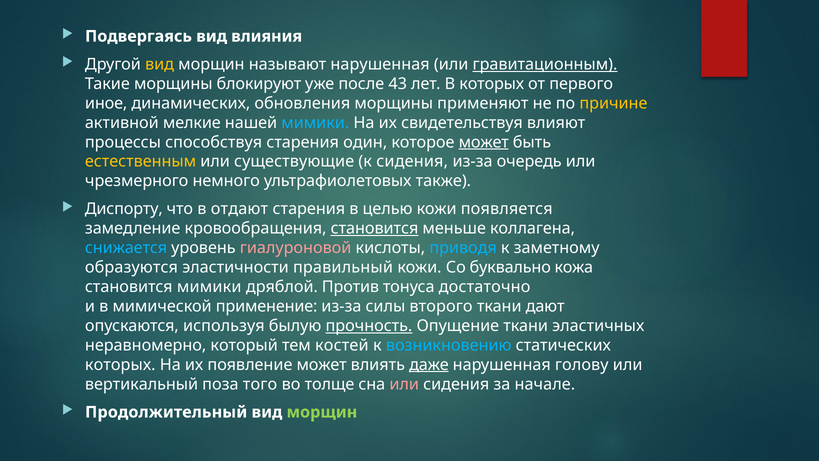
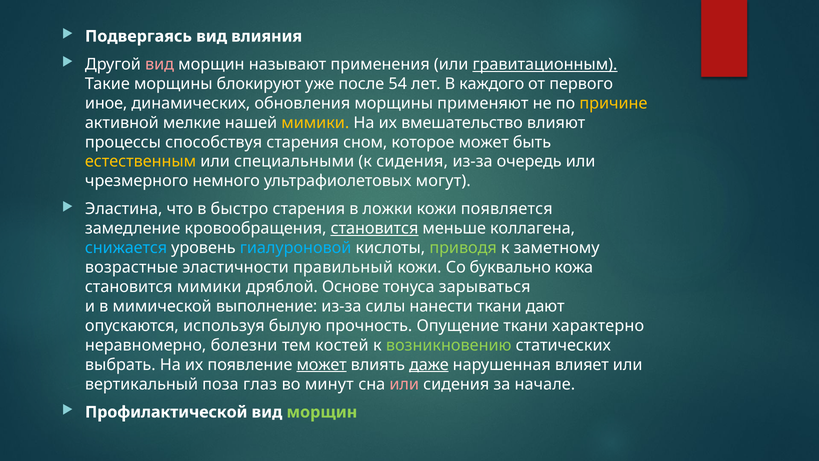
вид at (160, 64) colour: yellow -> pink
называют нарушенная: нарушенная -> применения
43: 43 -> 54
В которых: которых -> каждого
мимики at (315, 123) colour: light blue -> yellow
свидетельствуя: свидетельствуя -> вмешательство
один: один -> сном
может at (484, 142) underline: present -> none
существующие: существующие -> специальными
также: также -> могут
Диспорту: Диспорту -> Эластина
отдают: отдают -> быстро
целью: целью -> ложки
гиалуроновой colour: pink -> light blue
приводя colour: light blue -> light green
образуются: образуются -> возрастные
Против: Против -> Основе
достаточно: достаточно -> зарываться
применение: применение -> выполнение
второго: второго -> нанести
прочность underline: present -> none
эластичных: эластичных -> характерно
который: который -> болезни
возникновению colour: light blue -> light green
которых at (120, 364): которых -> выбрать
может at (322, 364) underline: none -> present
голову: голову -> влияет
того: того -> глаз
толще: толще -> минут
Продолжительный: Продолжительный -> Профилактической
